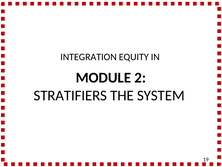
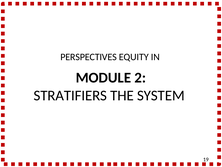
INTEGRATION: INTEGRATION -> PERSPECTIVES
